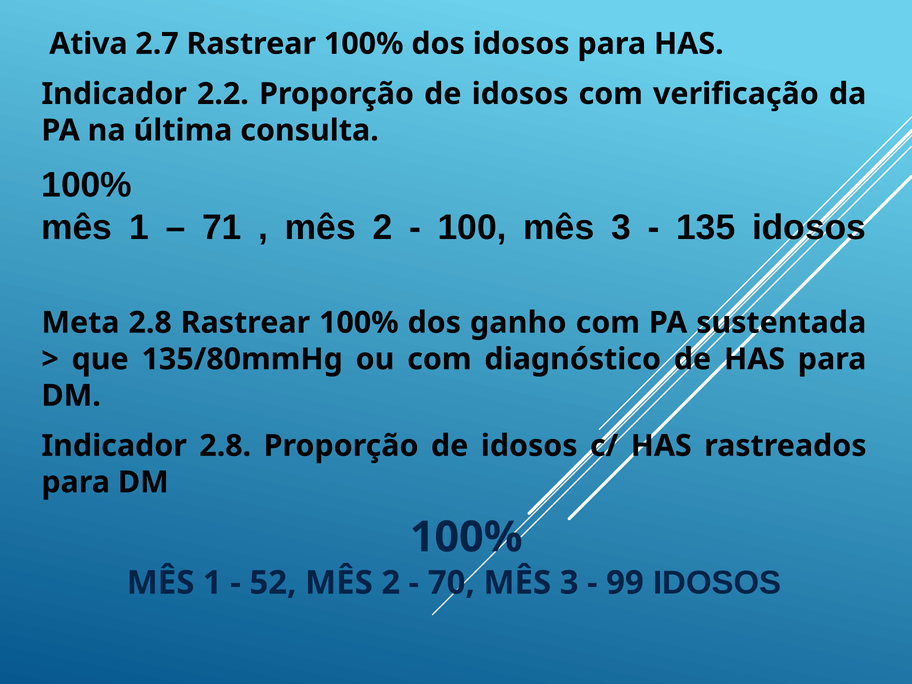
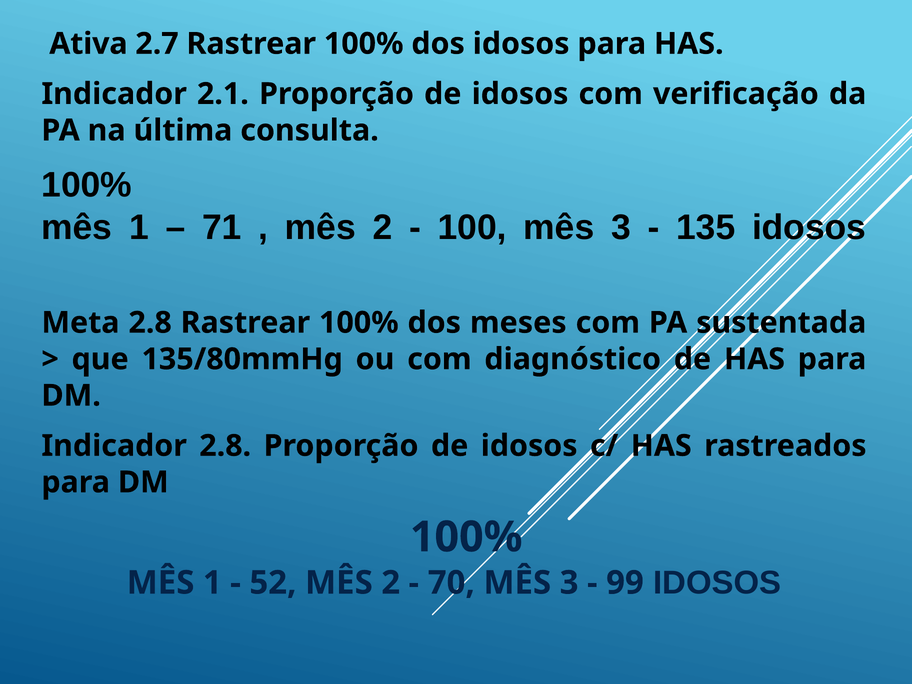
2.2: 2.2 -> 2.1
ganho: ganho -> meses
